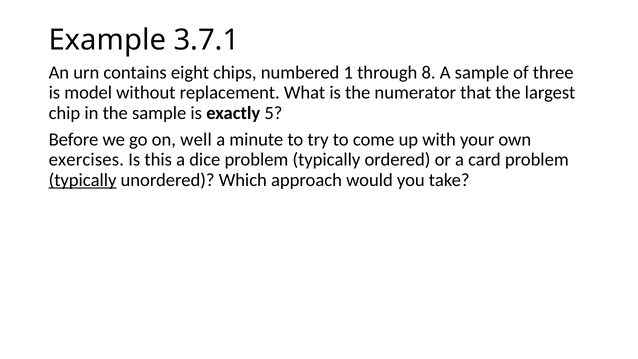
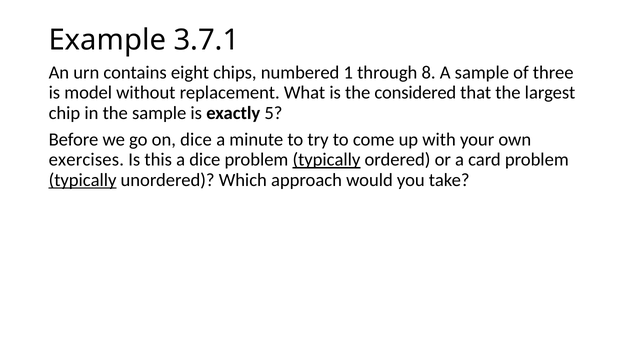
numerator: numerator -> considered
on well: well -> dice
typically at (326, 160) underline: none -> present
